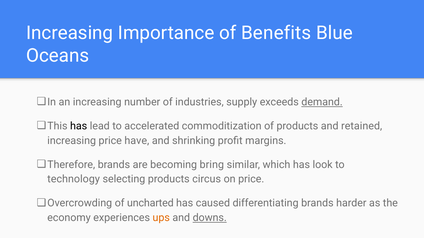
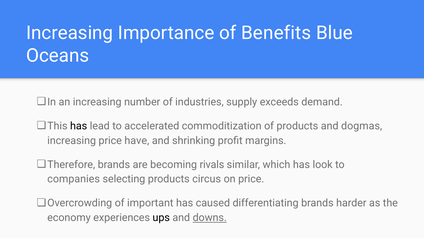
demand underline: present -> none
retained: retained -> dogmas
bring: bring -> rivals
technology: technology -> companies
uncharted: uncharted -> important
ups colour: orange -> black
